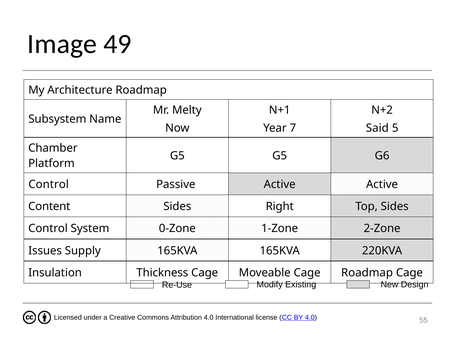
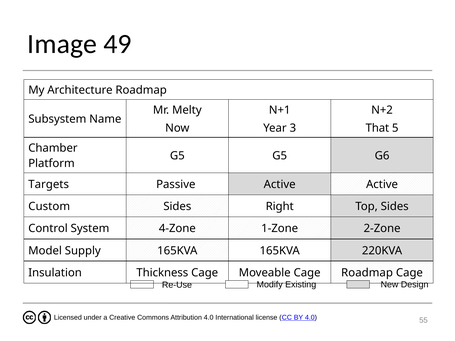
7: 7 -> 3
Said: Said -> That
Control at (49, 185): Control -> Targets
Content: Content -> Custom
0-Zone: 0-Zone -> 4-Zone
Issues: Issues -> Model
